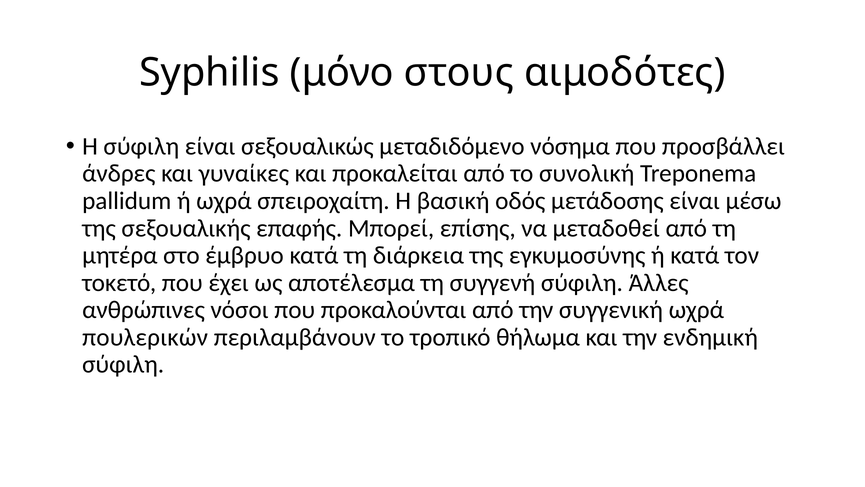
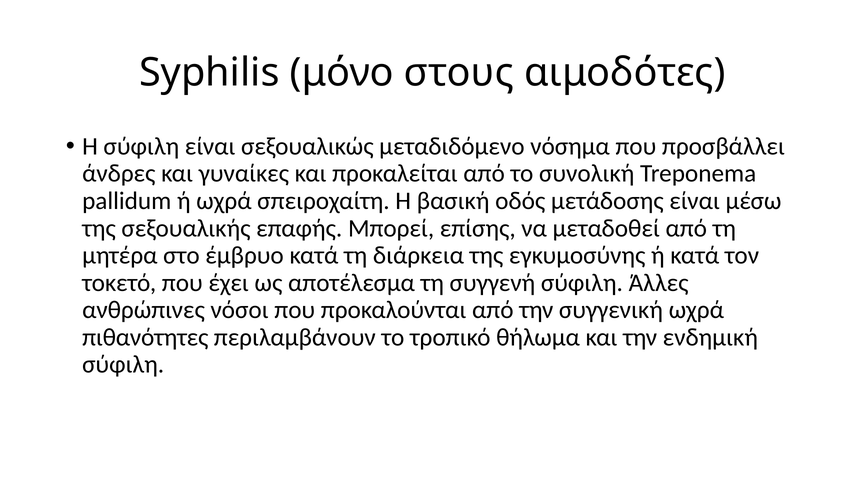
πουλερικών: πουλερικών -> πιθανότητες
